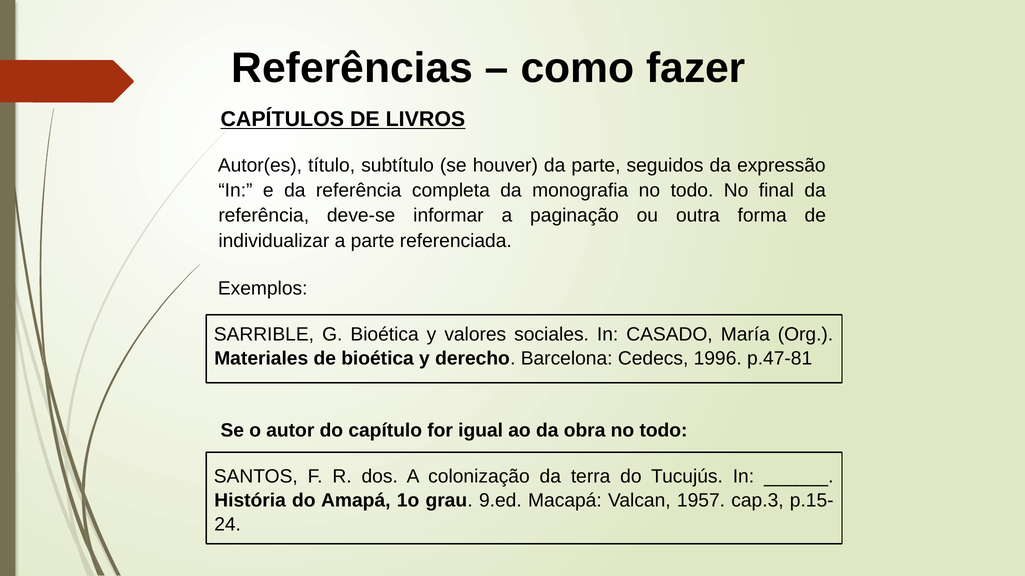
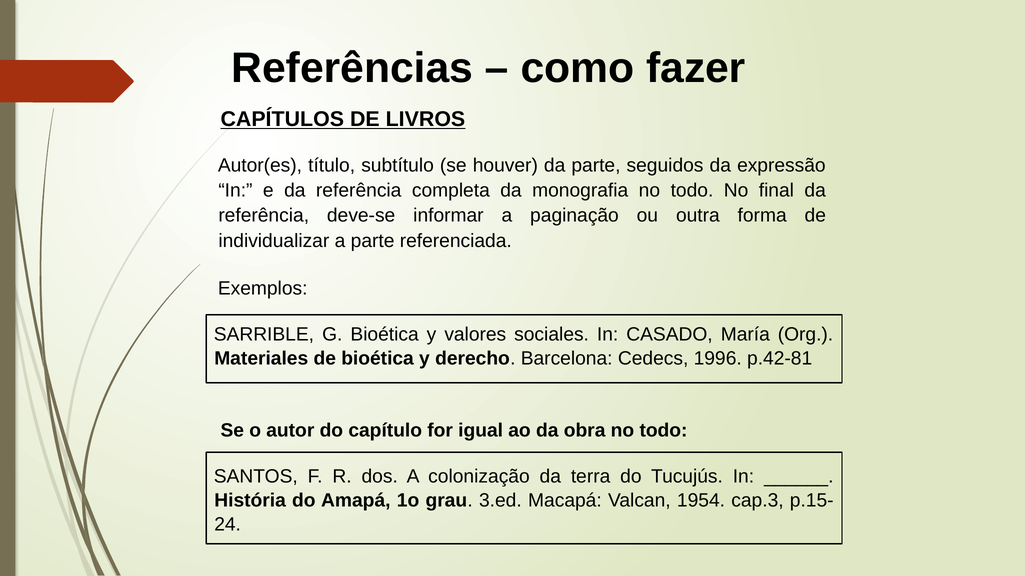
p.47-81: p.47-81 -> p.42-81
9.ed: 9.ed -> 3.ed
1957: 1957 -> 1954
